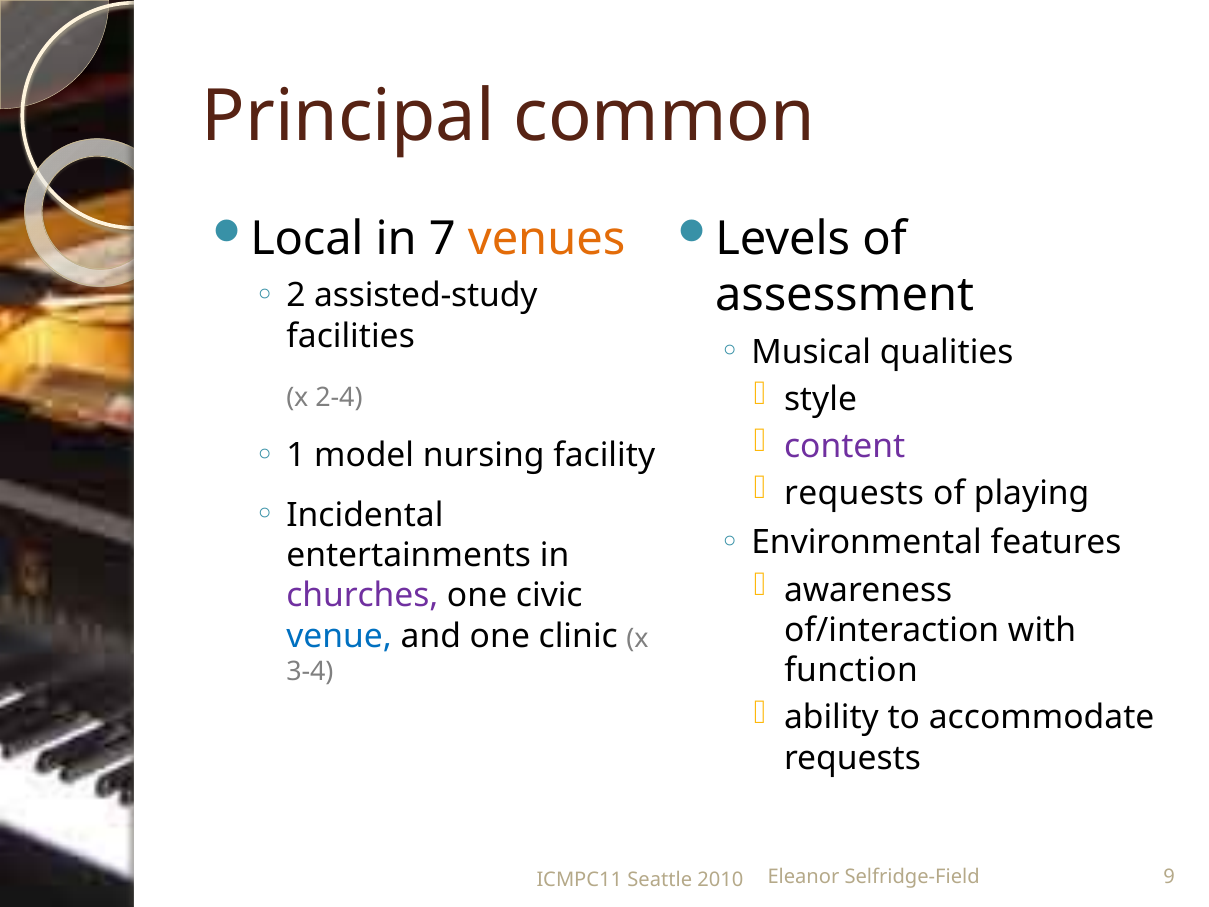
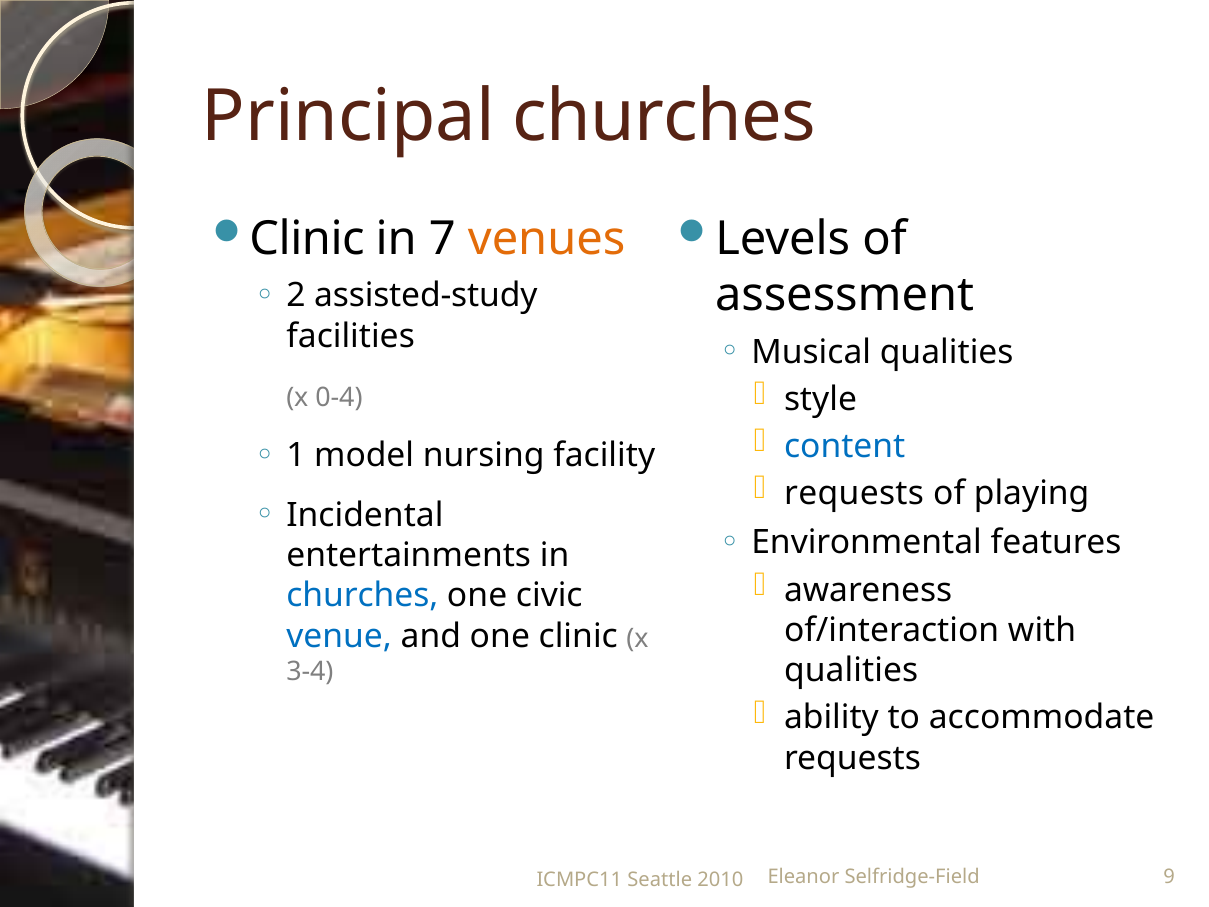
Principal common: common -> churches
Local at (307, 239): Local -> Clinic
2-4: 2-4 -> 0-4
content colour: purple -> blue
churches at (362, 596) colour: purple -> blue
function at (851, 670): function -> qualities
